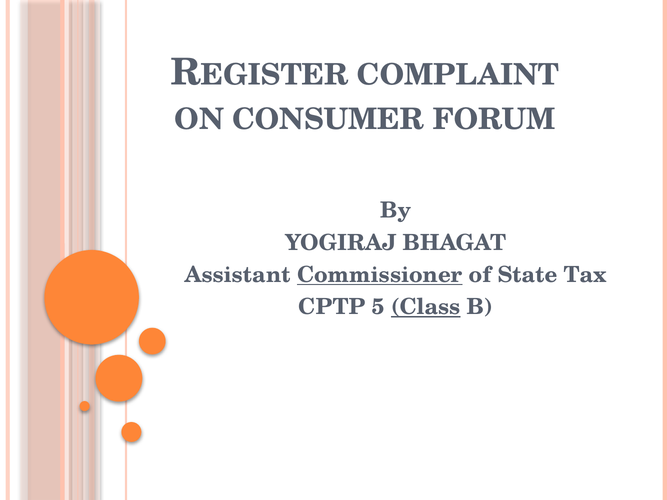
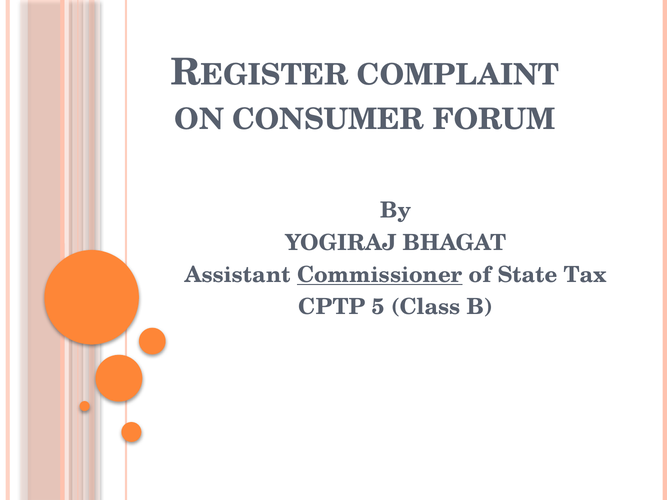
Class underline: present -> none
